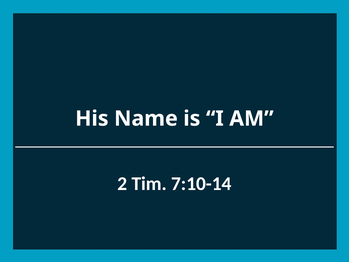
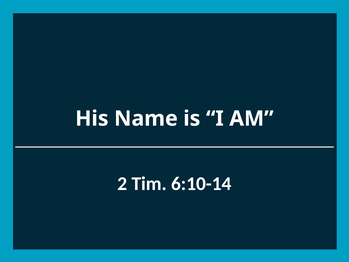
7:10-14: 7:10-14 -> 6:10-14
